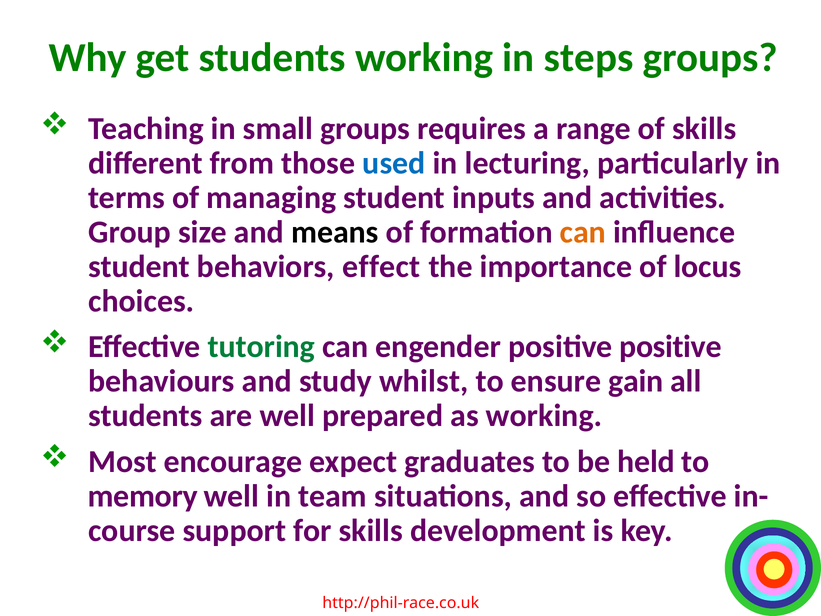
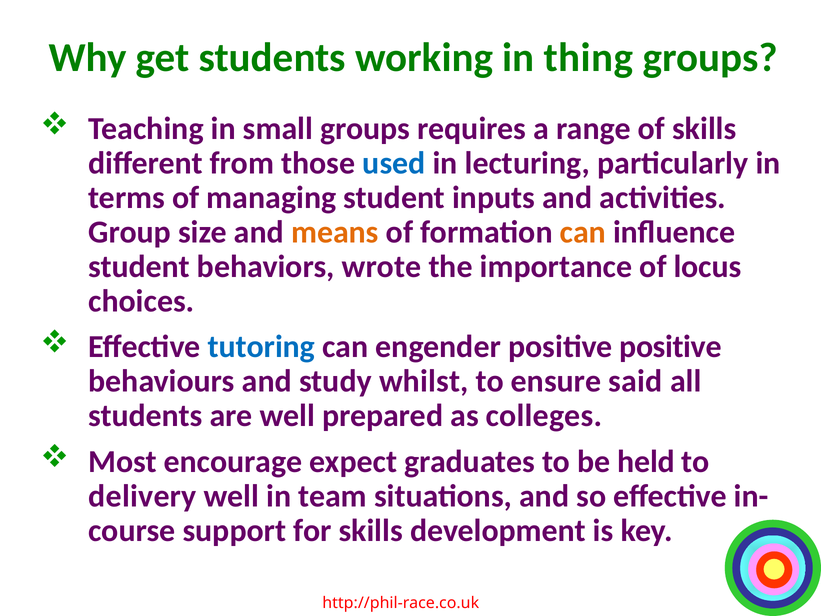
steps: steps -> thing
means colour: black -> orange
effect: effect -> wrote
tutoring colour: green -> blue
gain: gain -> said
as working: working -> colleges
memory: memory -> delivery
